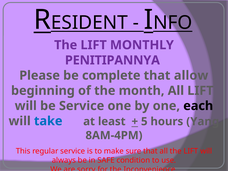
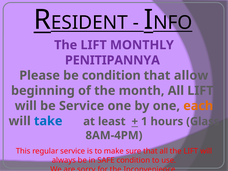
be complete: complete -> condition
each colour: black -> orange
5: 5 -> 1
Yang: Yang -> Glass
